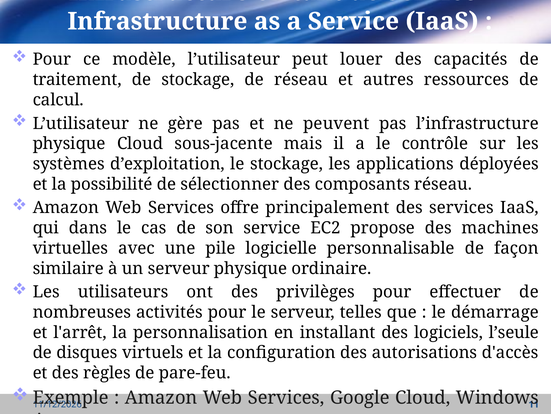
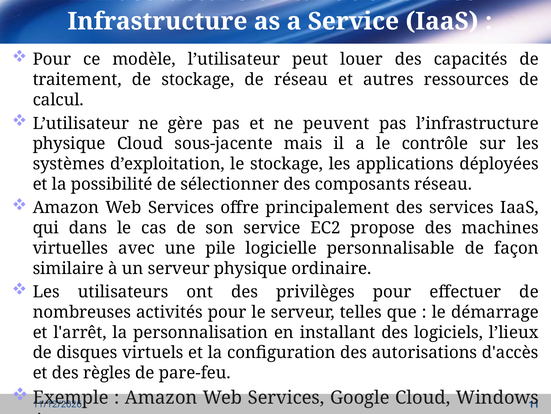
l’seule: l’seule -> l’lieux
